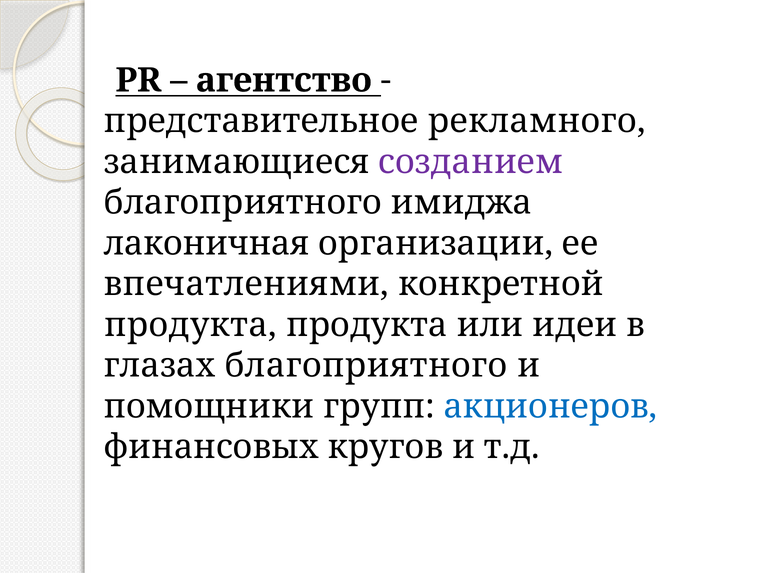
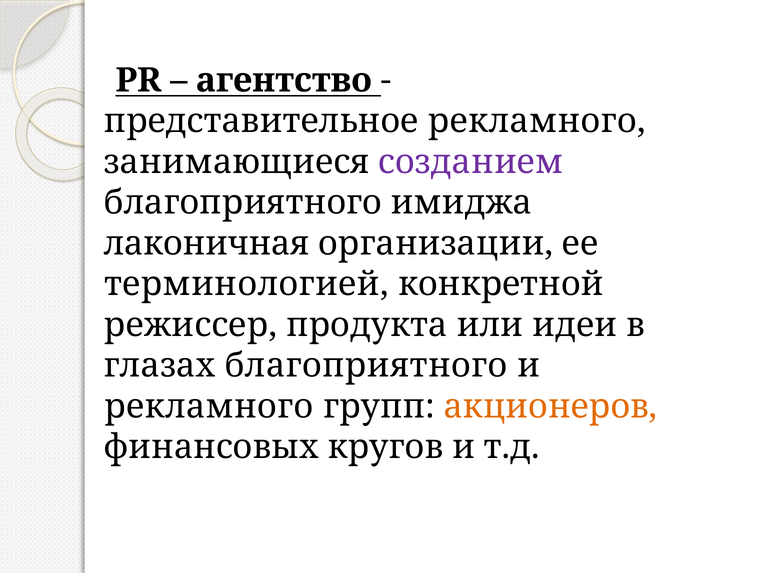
впечатлениями: впечатлениями -> терминологией
продукта at (190, 325): продукта -> режиссер
помощники at (209, 406): помощники -> рекламного
акционеров colour: blue -> orange
